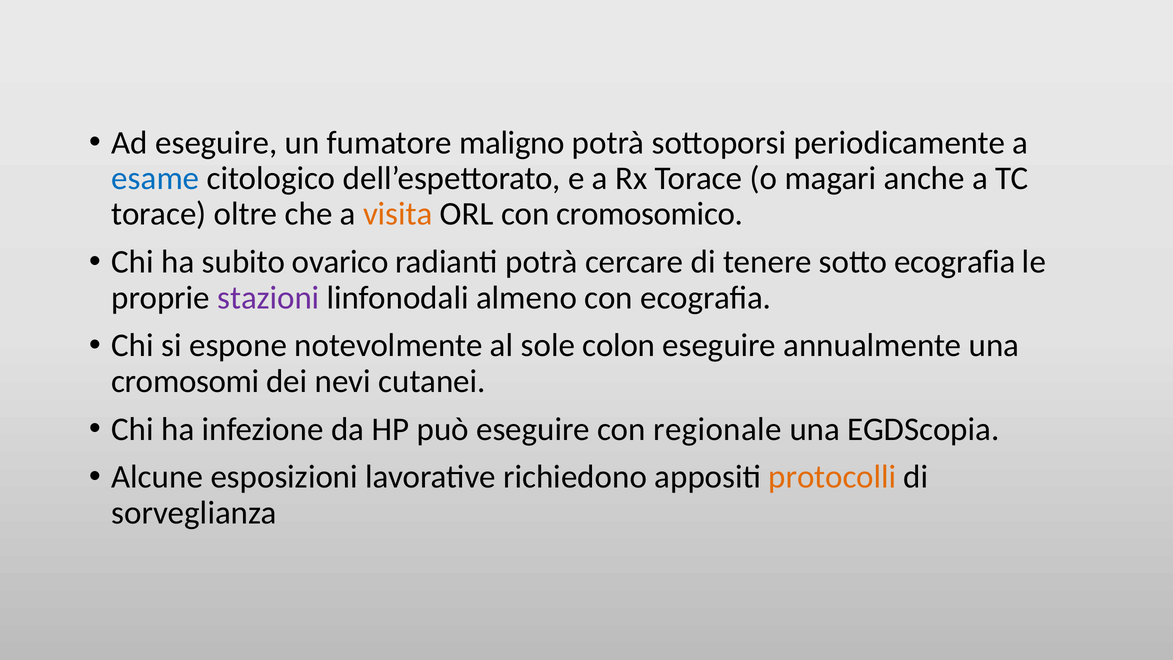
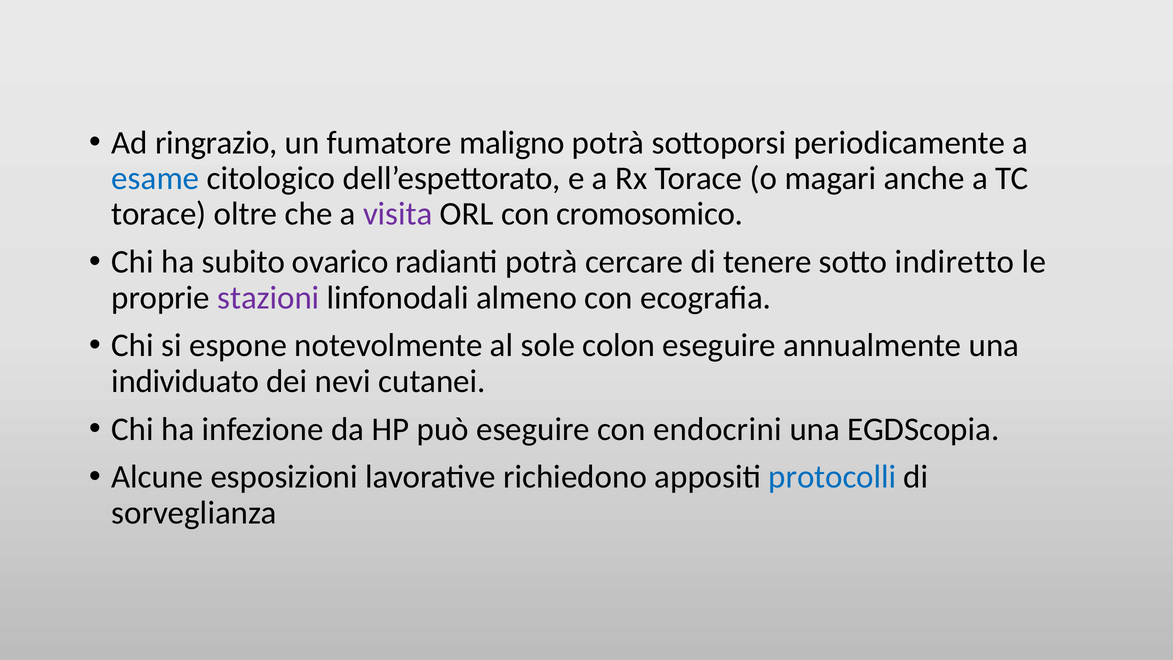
Ad eseguire: eseguire -> ringrazio
visita colour: orange -> purple
sotto ecografia: ecografia -> indiretto
cromosomi: cromosomi -> individuato
regionale: regionale -> endocrini
protocolli colour: orange -> blue
